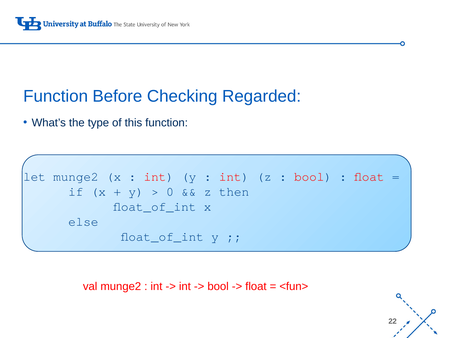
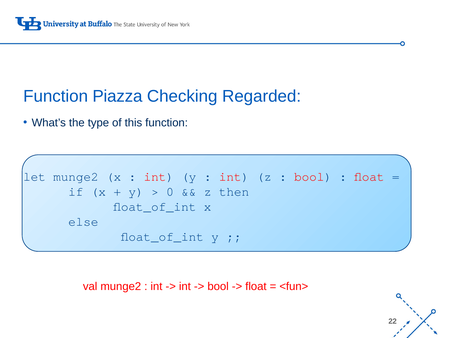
Before: Before -> Piazza
